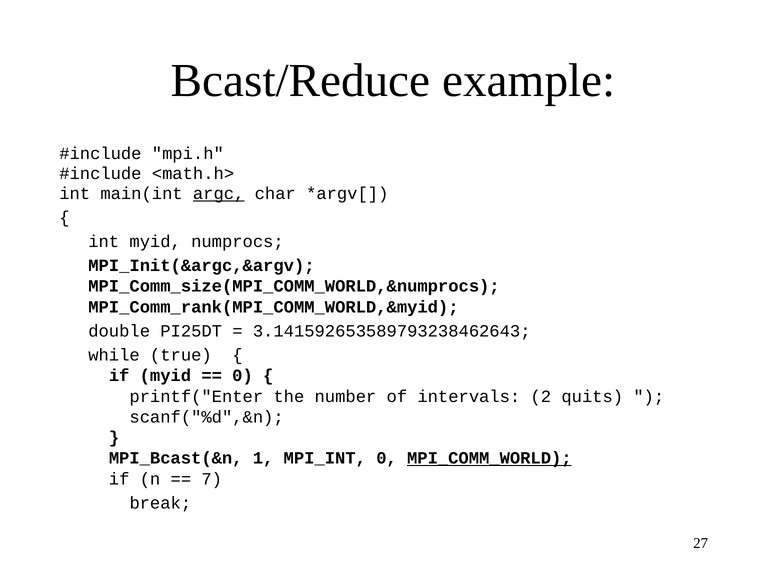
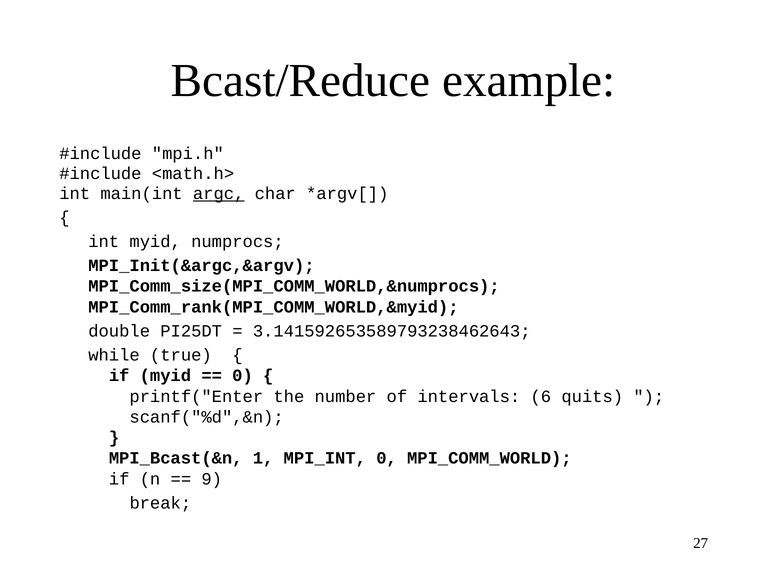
2: 2 -> 6
MPI_COMM_WORLD underline: present -> none
7: 7 -> 9
